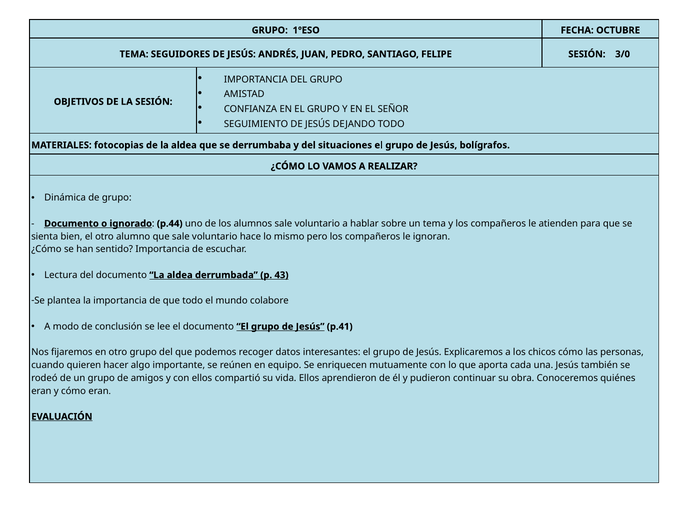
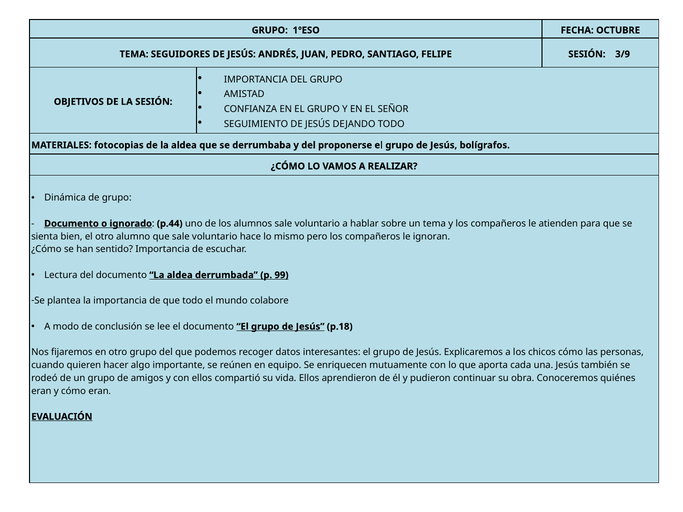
3/0: 3/0 -> 3/9
situaciones: situaciones -> proponerse
43: 43 -> 99
p.41: p.41 -> p.18
